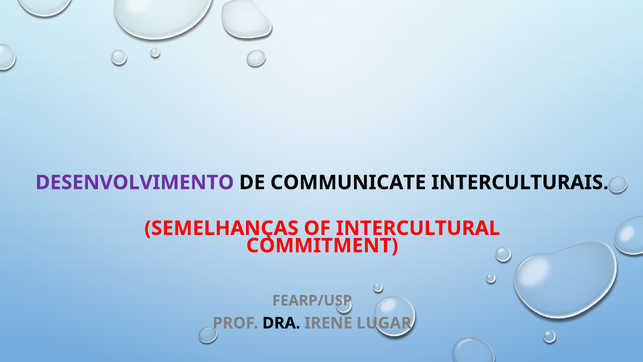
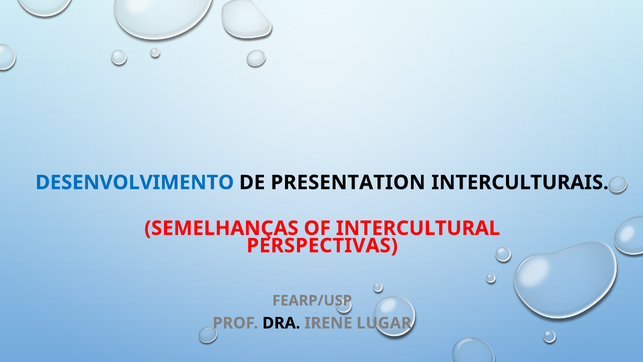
DESENVOLVIMENTO colour: purple -> blue
COMMUNICATE: COMMUNICATE -> PRESENTATION
COMMITMENT: COMMITMENT -> PERSPECTIVAS
